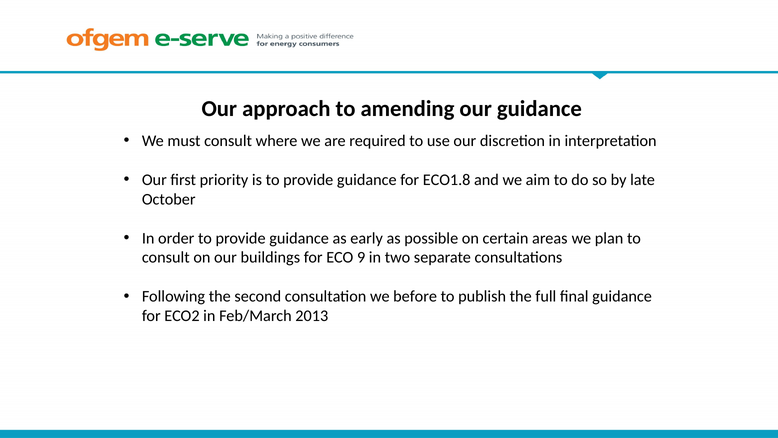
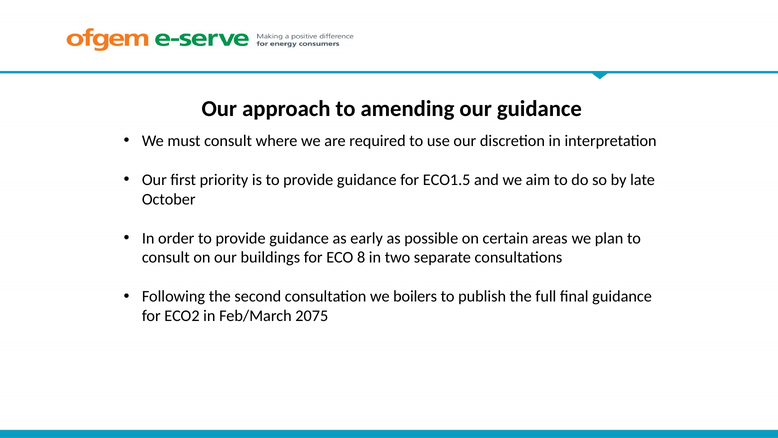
ECO1.8: ECO1.8 -> ECO1.5
9: 9 -> 8
before: before -> boilers
2013: 2013 -> 2075
